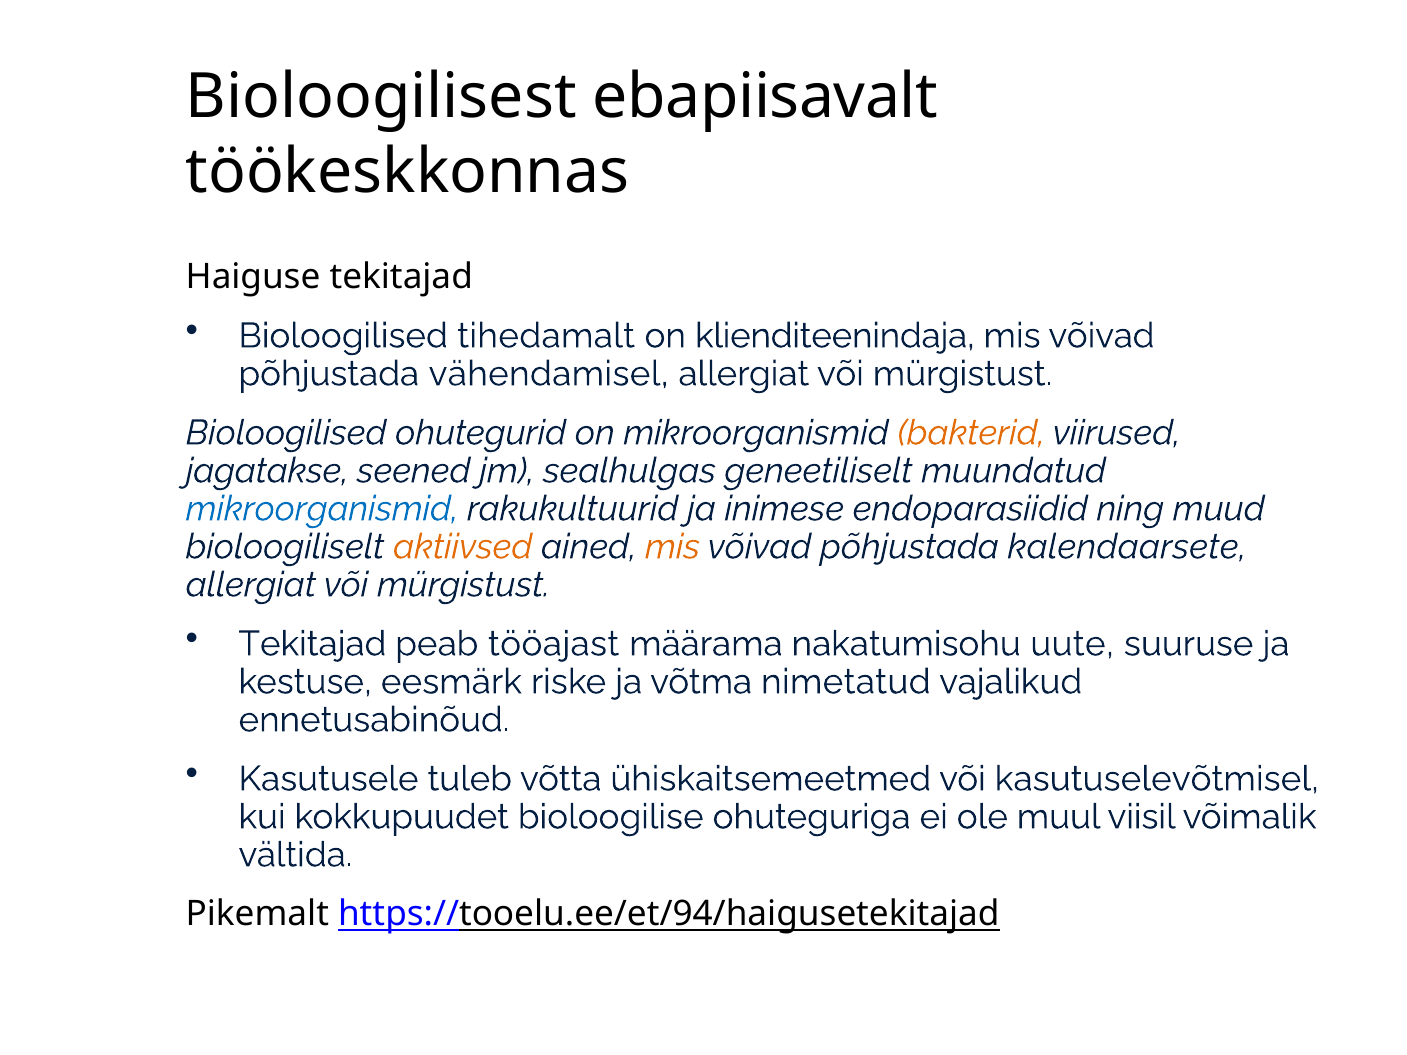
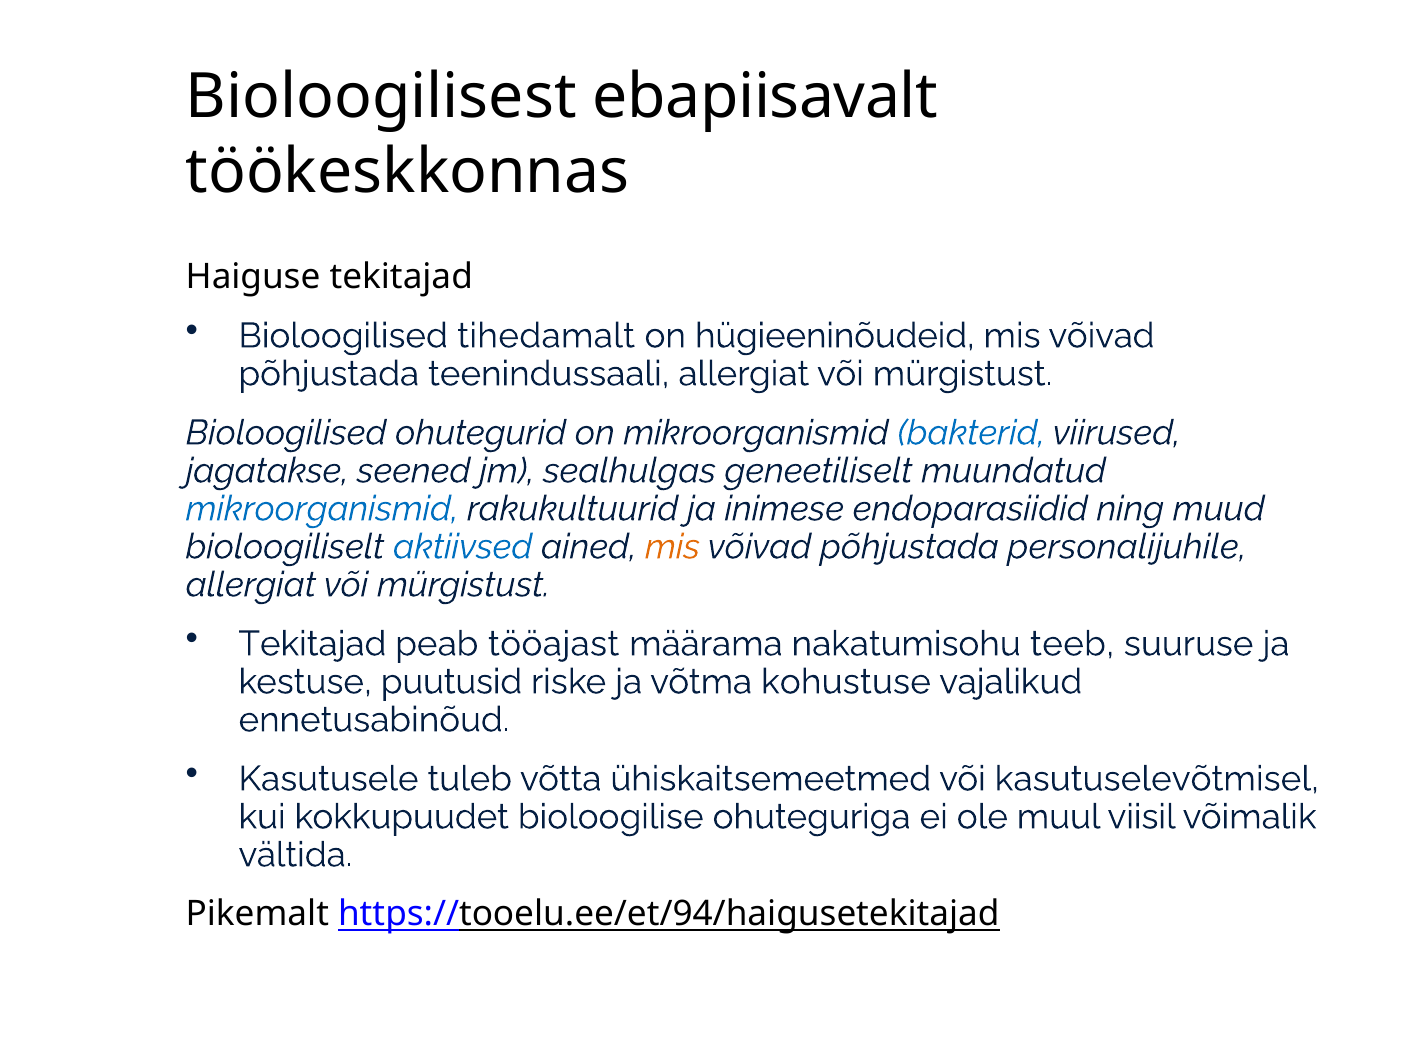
klienditeenindaja: klienditeenindaja -> hügieeninõudeid
vähendamisel: vähendamisel -> teenindussaali
bakterid colour: orange -> blue
aktiivsed colour: orange -> blue
kalendaarsete: kalendaarsete -> personalijuhile
uute: uute -> teeb
eesmärk: eesmärk -> puutusid
nimetatud: nimetatud -> kohustuse
